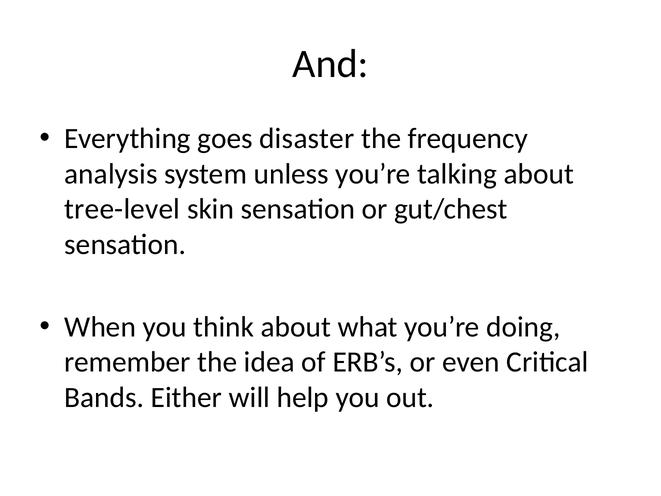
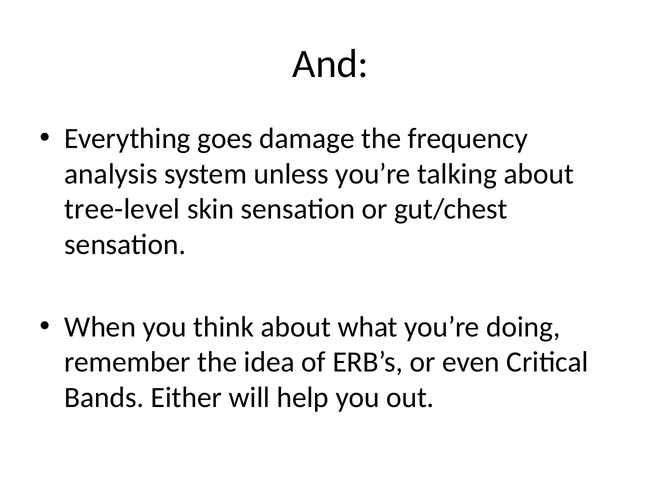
disaster: disaster -> damage
